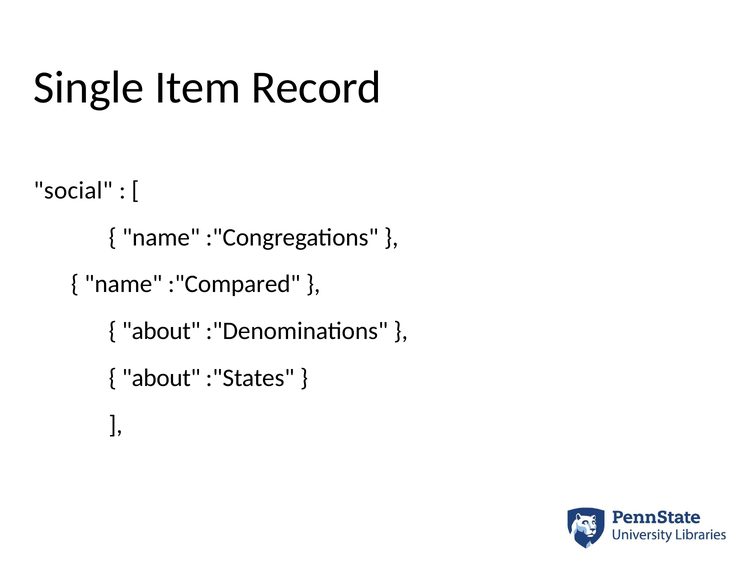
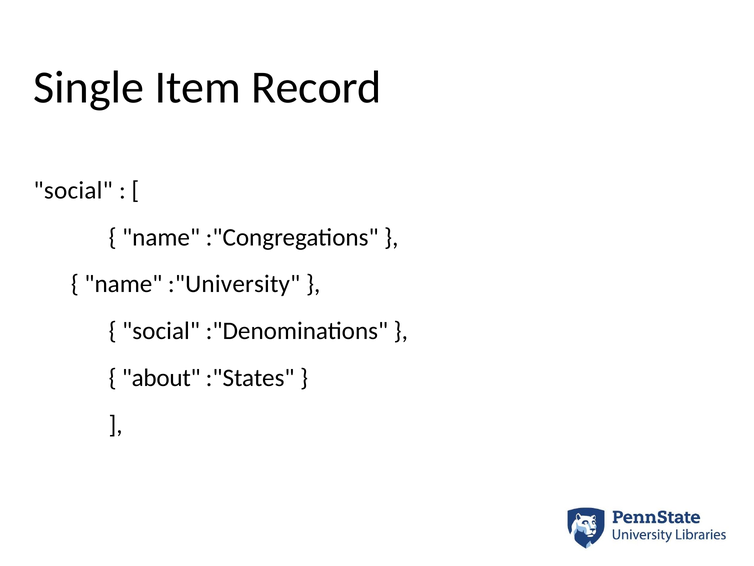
:"Compared: :"Compared -> :"University
about at (161, 331): about -> social
